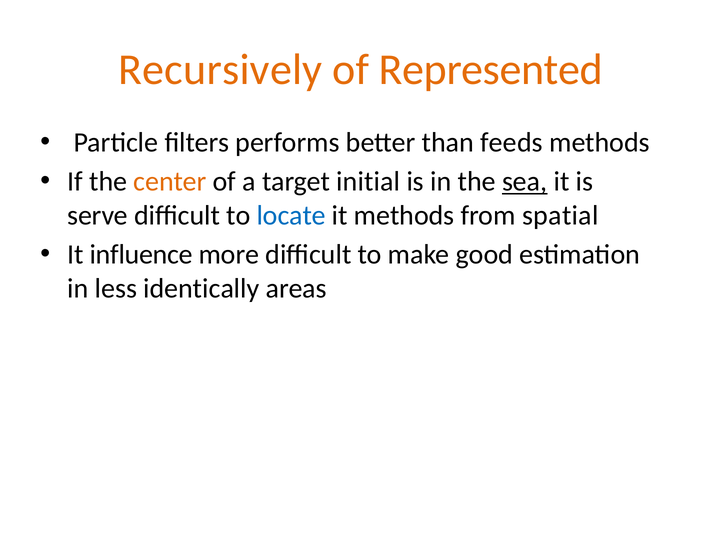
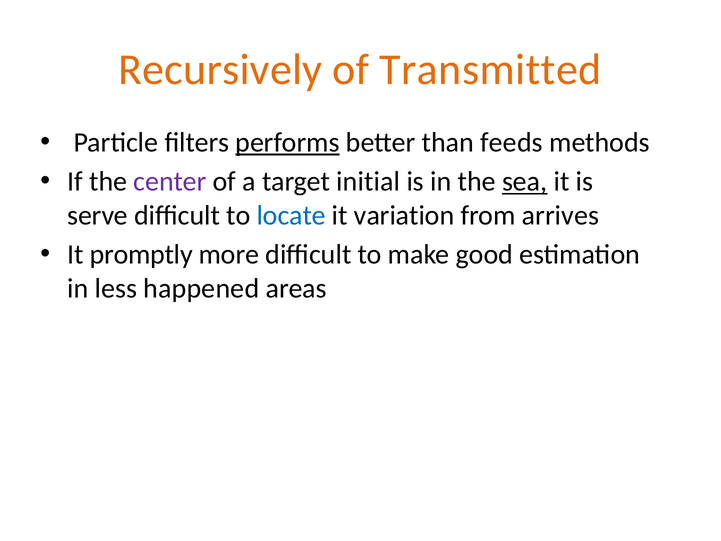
Represented: Represented -> Transmitted
performs underline: none -> present
center colour: orange -> purple
it methods: methods -> variation
spatial: spatial -> arrives
influence: influence -> promptly
identically: identically -> happened
